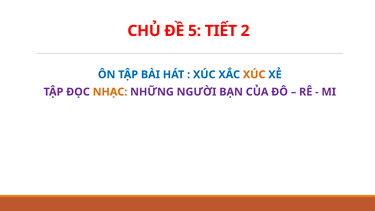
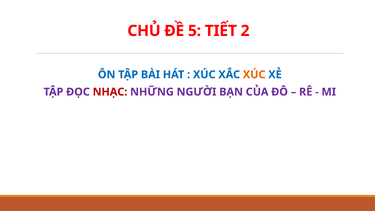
NHẠC colour: orange -> red
